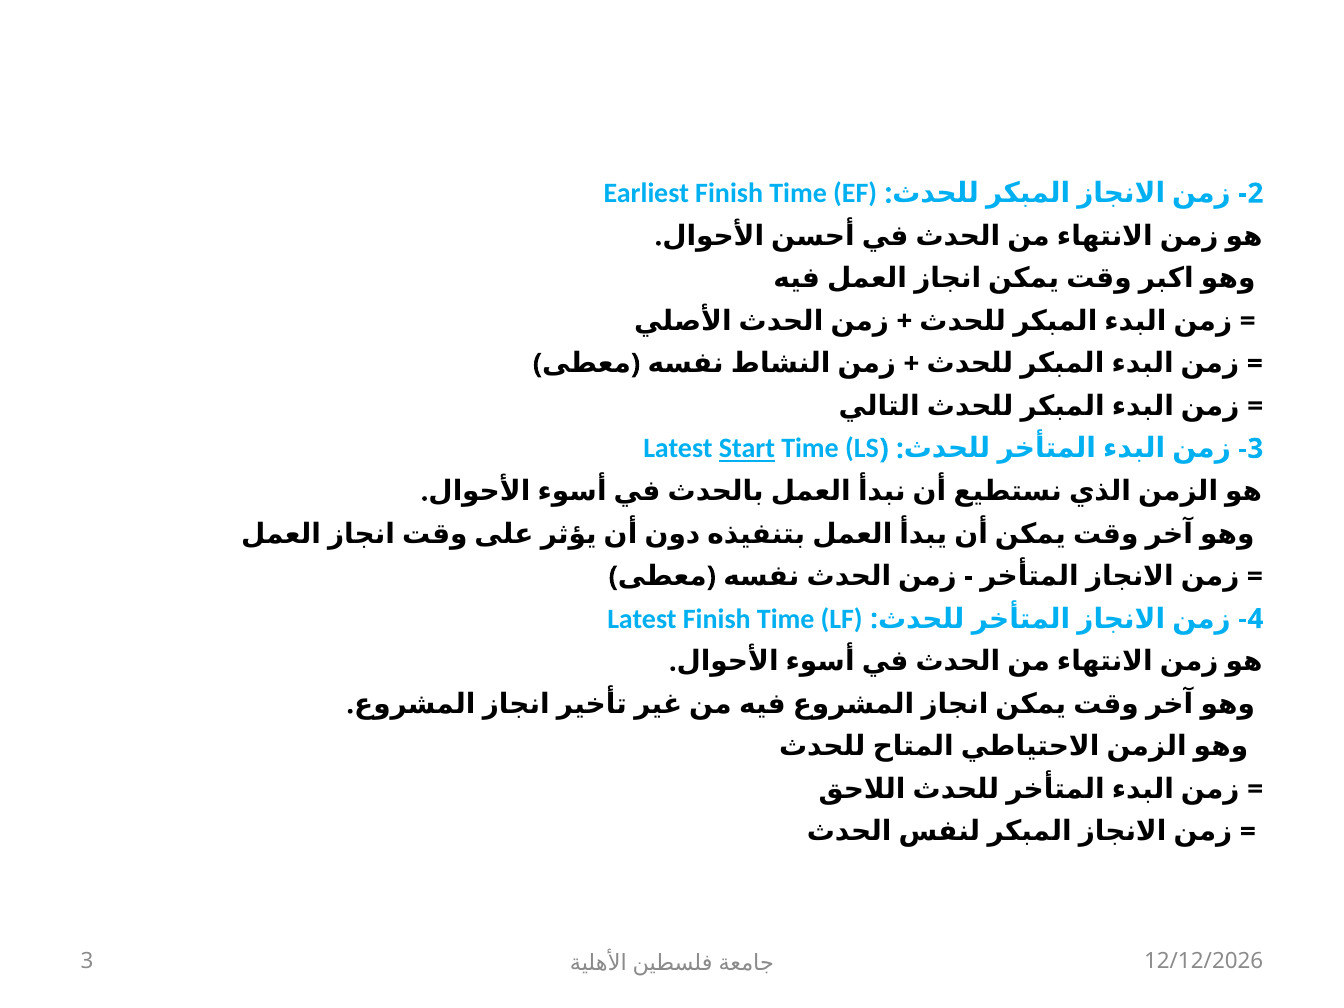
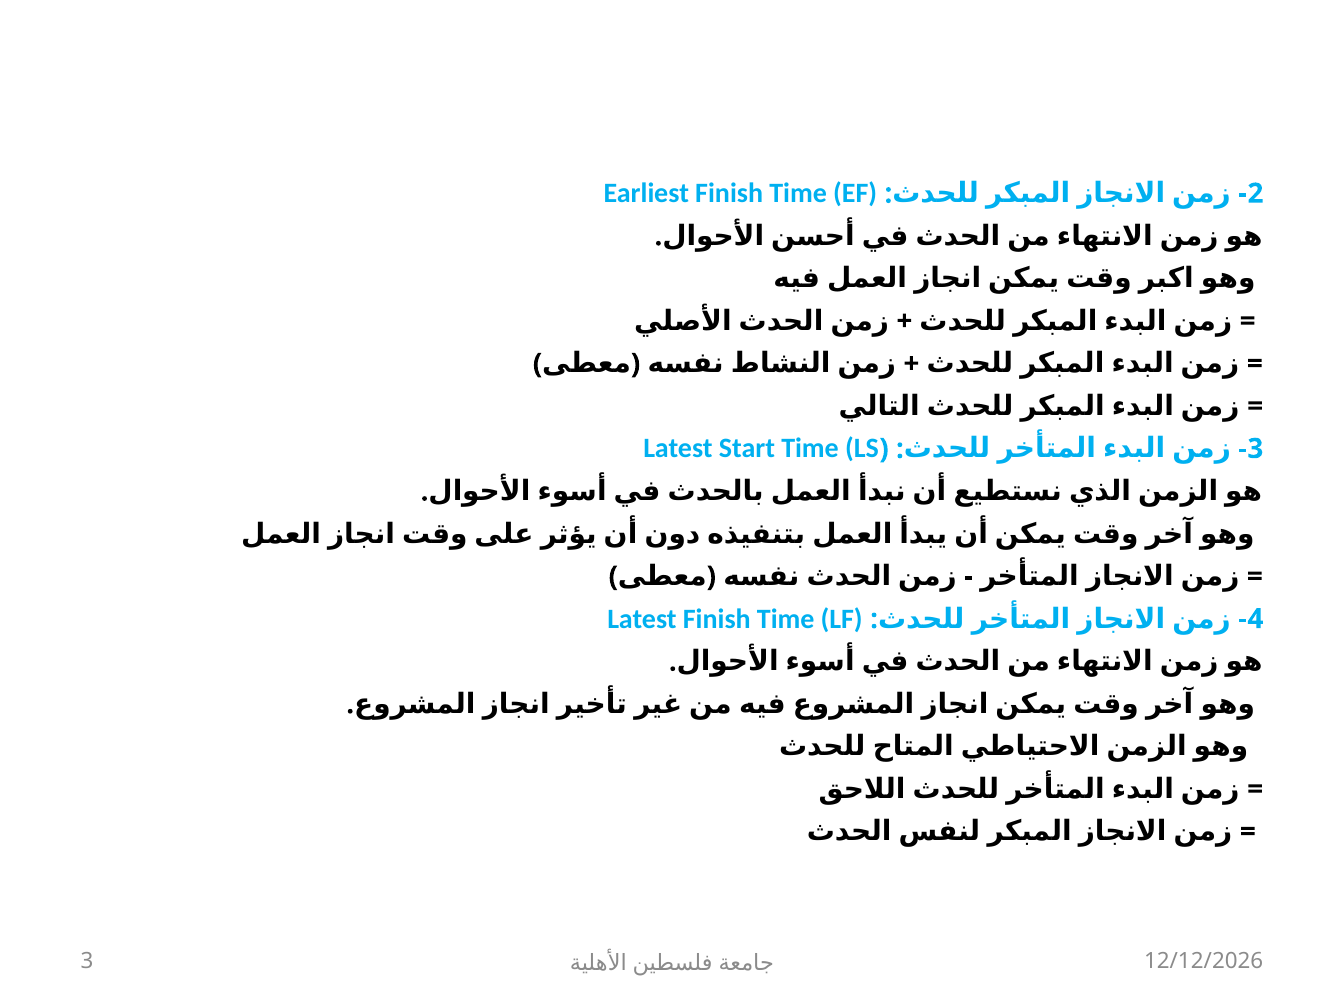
Start underline: present -> none
